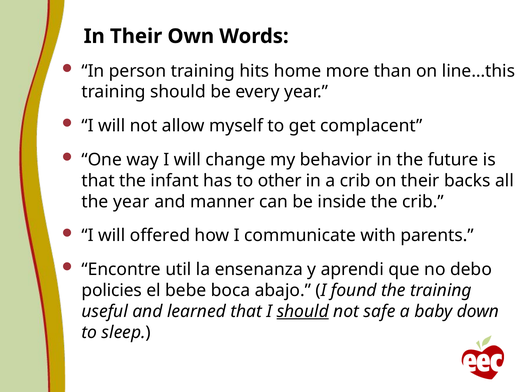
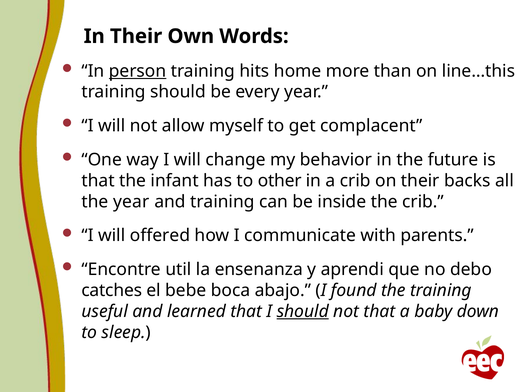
person underline: none -> present
and manner: manner -> training
policies: policies -> catches
not safe: safe -> that
